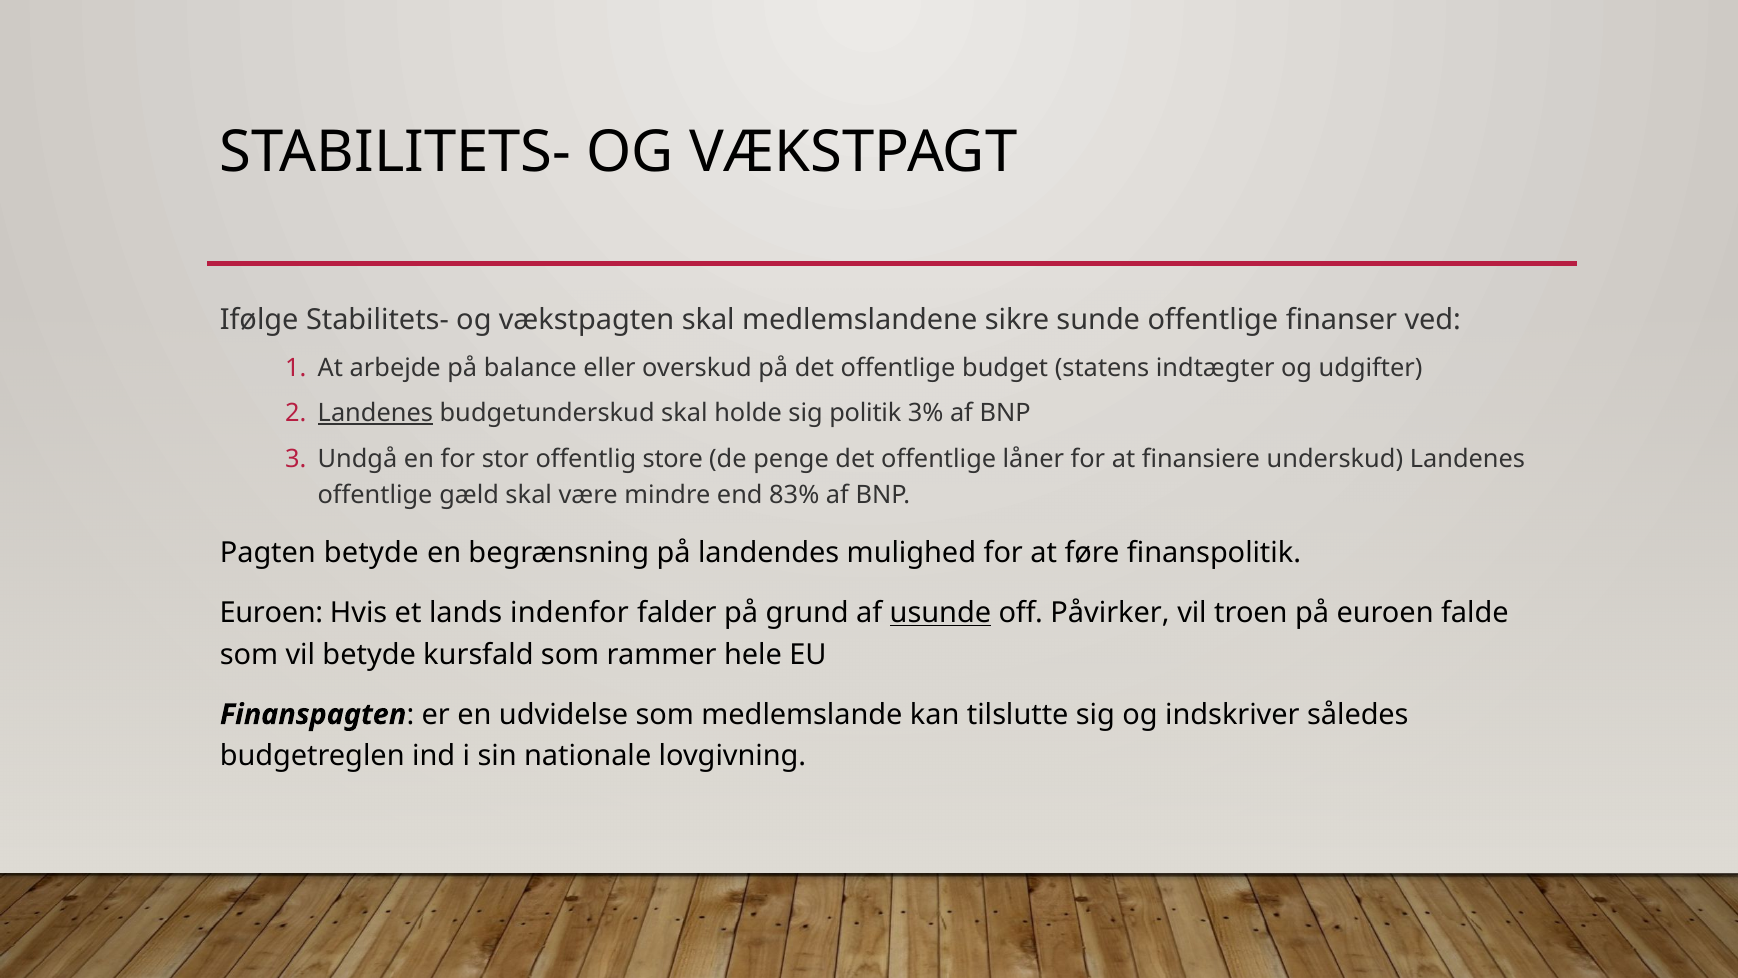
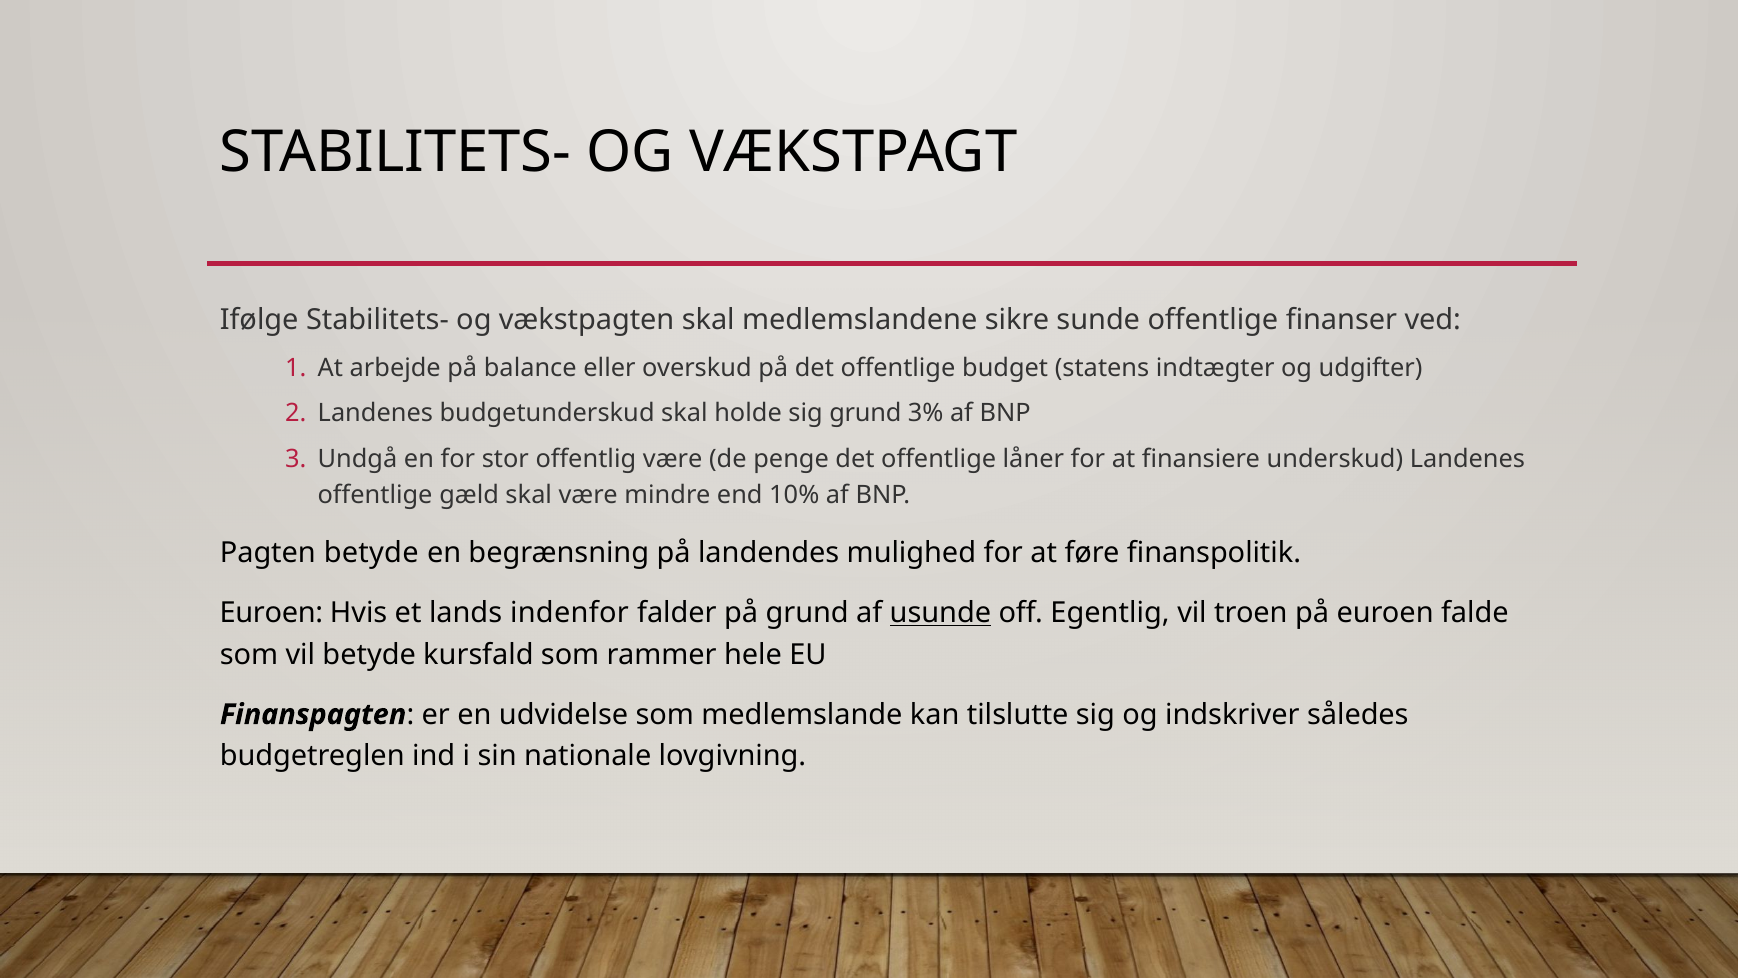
Landenes at (375, 413) underline: present -> none
sig politik: politik -> grund
offentlig store: store -> være
83%: 83% -> 10%
Påvirker: Påvirker -> Egentlig
